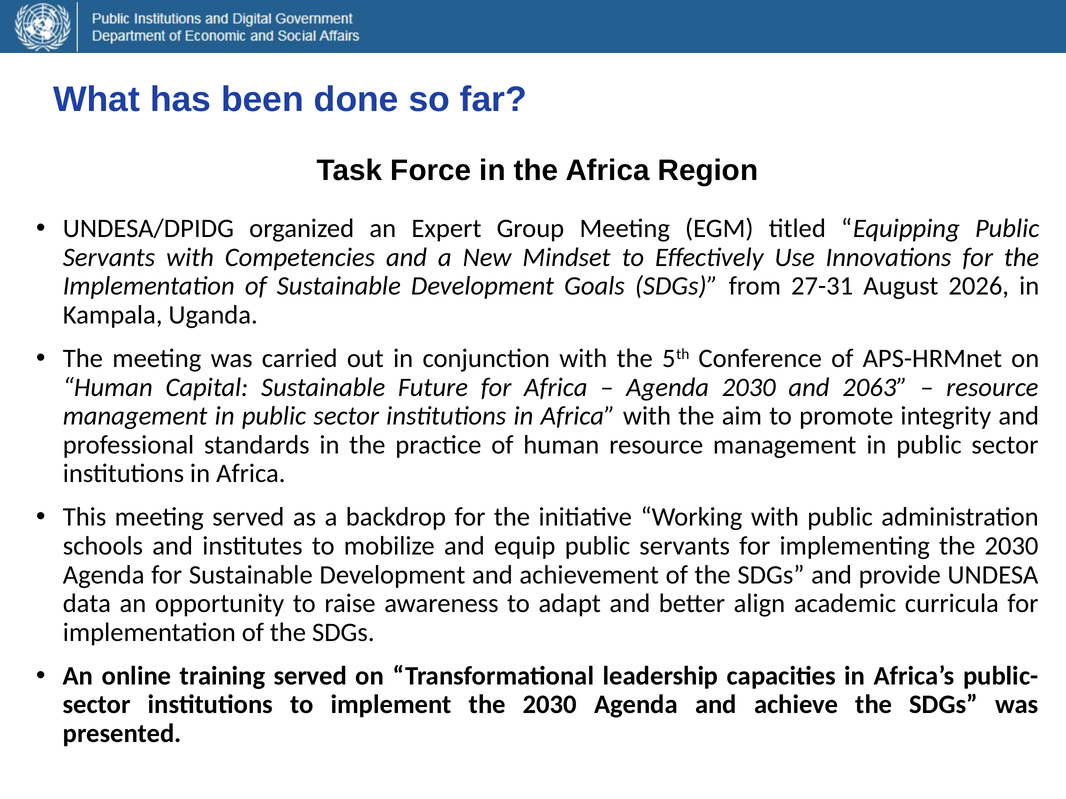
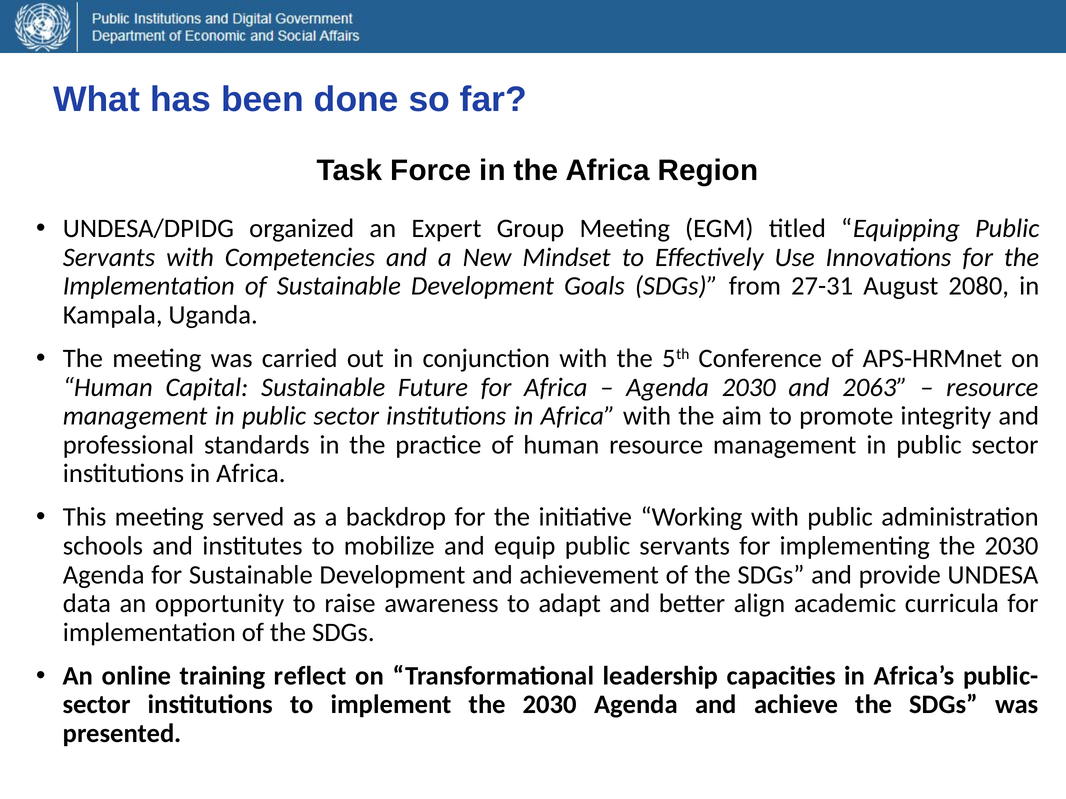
2026: 2026 -> 2080
training served: served -> reflect
